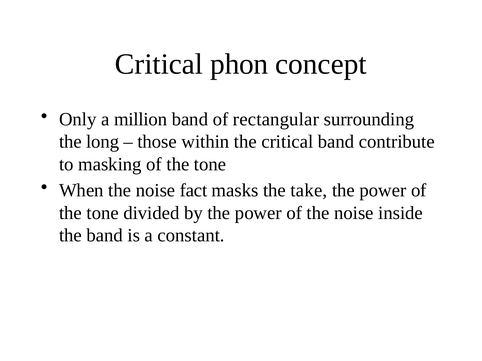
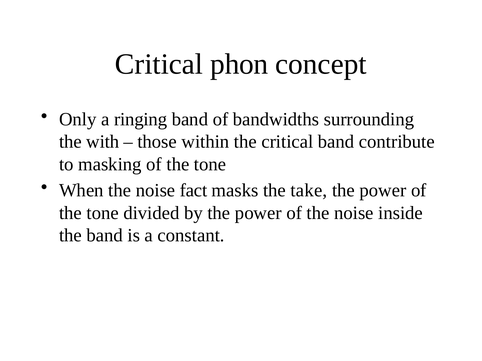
million: million -> ringing
rectangular: rectangular -> bandwidths
long: long -> with
